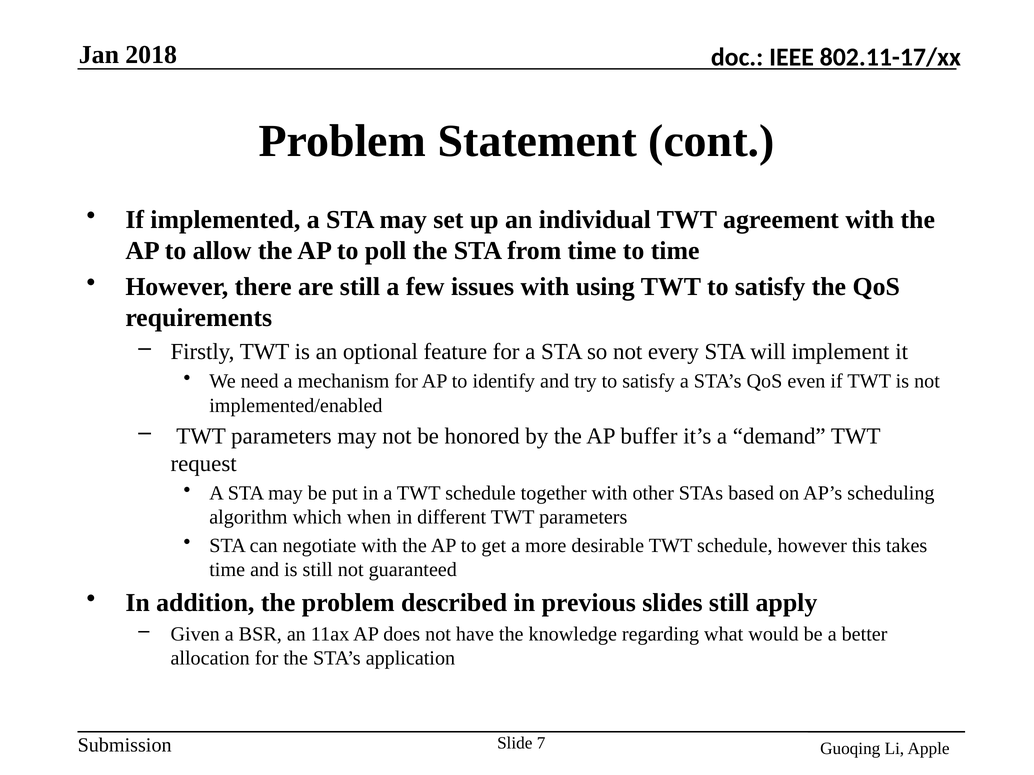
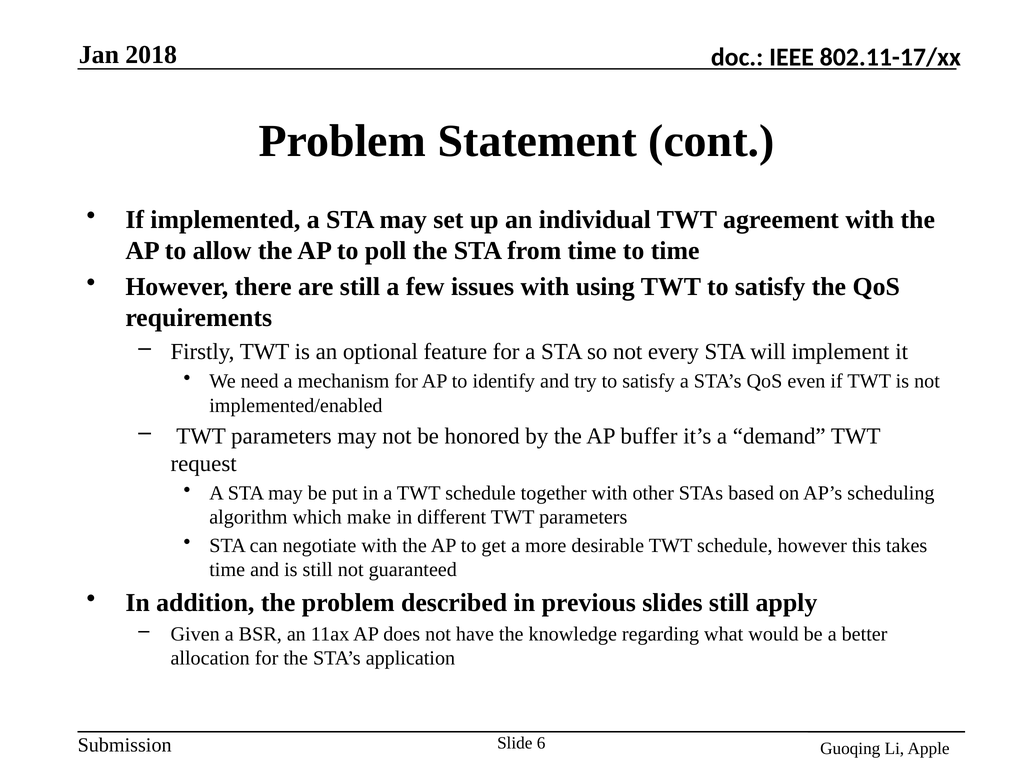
when: when -> make
7: 7 -> 6
